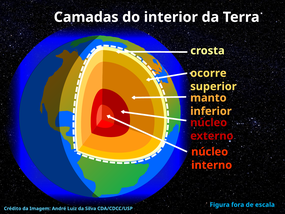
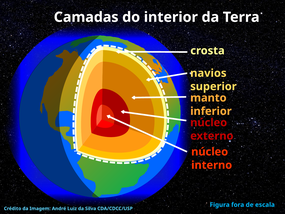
ocorre: ocorre -> navios
